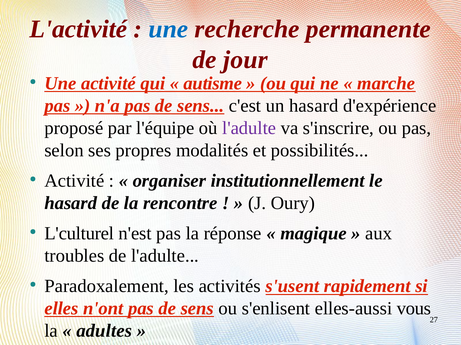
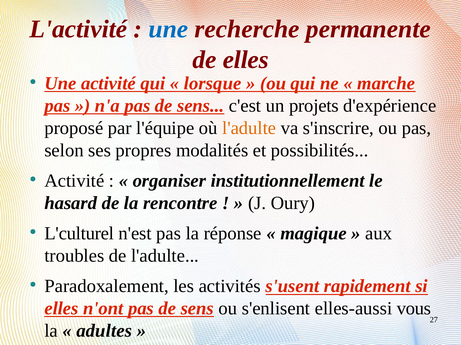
de jour: jour -> elles
autisme: autisme -> lorsque
un hasard: hasard -> projets
l'adulte at (249, 128) colour: purple -> orange
